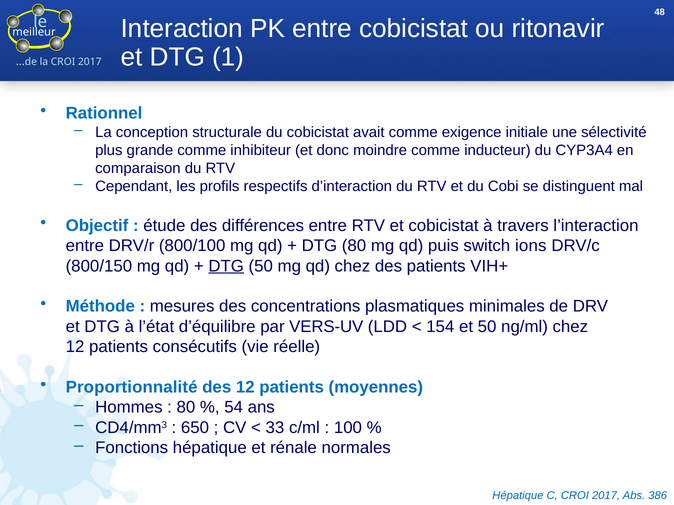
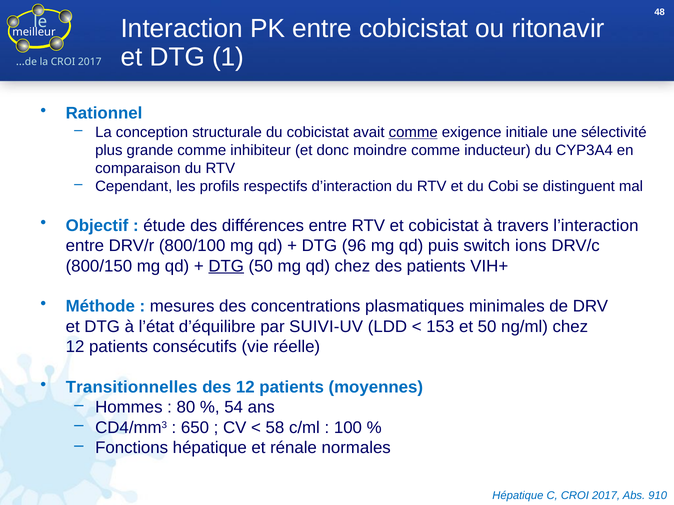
comme at (413, 132) underline: none -> present
DTG 80: 80 -> 96
VERS-UV: VERS-UV -> SUIVI-UV
154: 154 -> 153
Proportionnalité: Proportionnalité -> Transitionnelles
33: 33 -> 58
386: 386 -> 910
